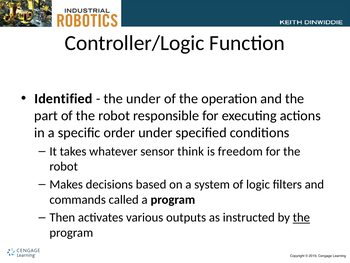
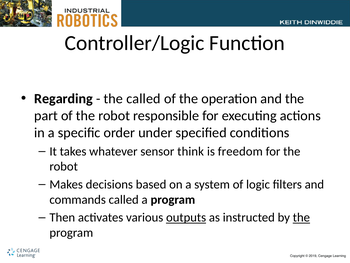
Identified: Identified -> Regarding
the under: under -> called
outputs underline: none -> present
